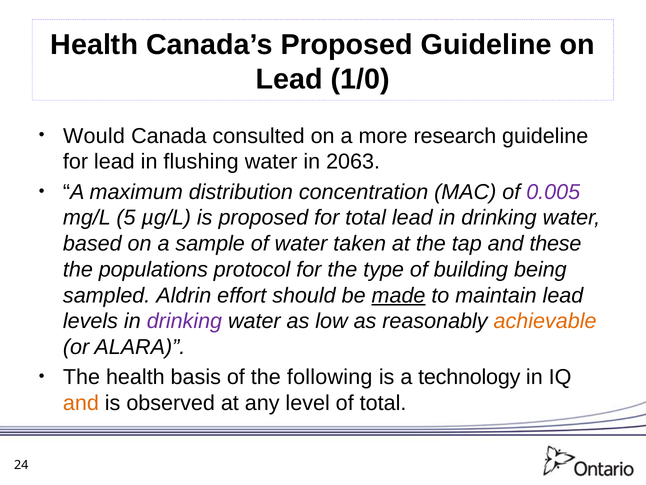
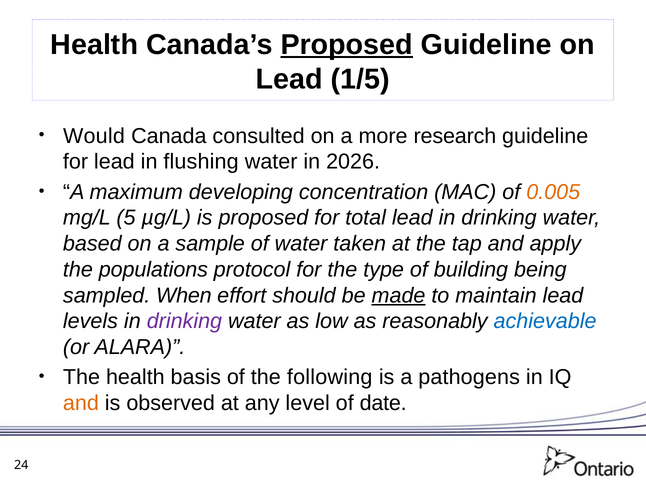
Proposed at (347, 45) underline: none -> present
1/0: 1/0 -> 1/5
2063: 2063 -> 2026
distribution: distribution -> developing
0.005 colour: purple -> orange
these: these -> apply
Aldrin: Aldrin -> When
achievable colour: orange -> blue
technology: technology -> pathogens
of total: total -> date
